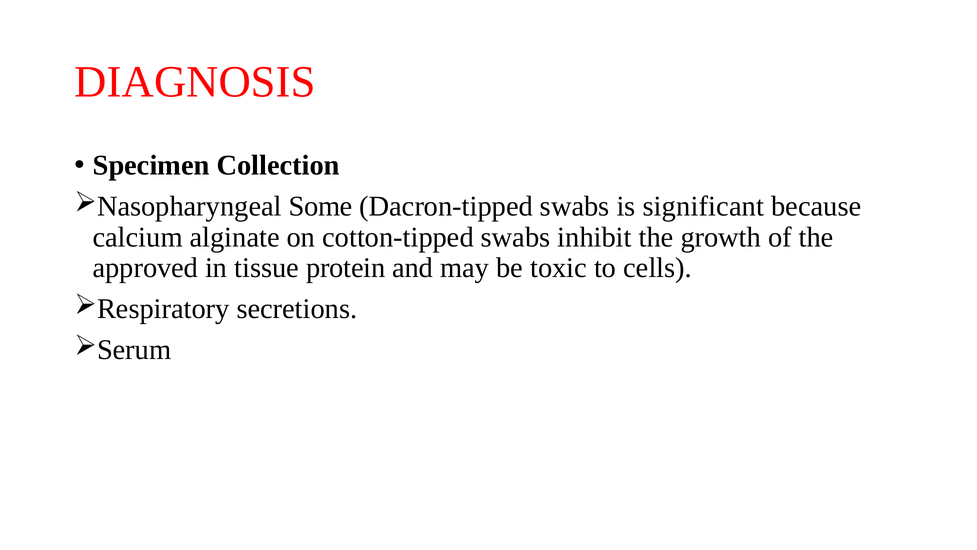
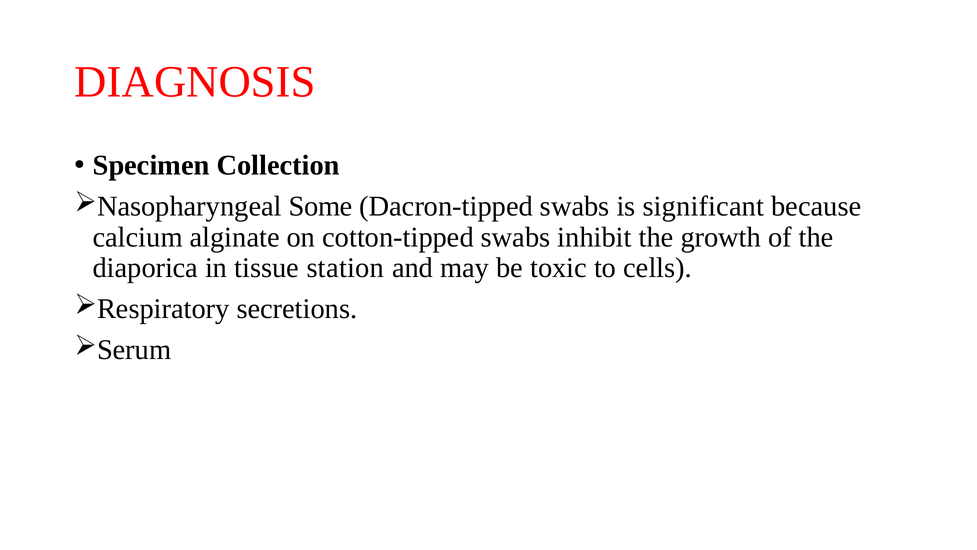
approved: approved -> diaporica
protein: protein -> station
